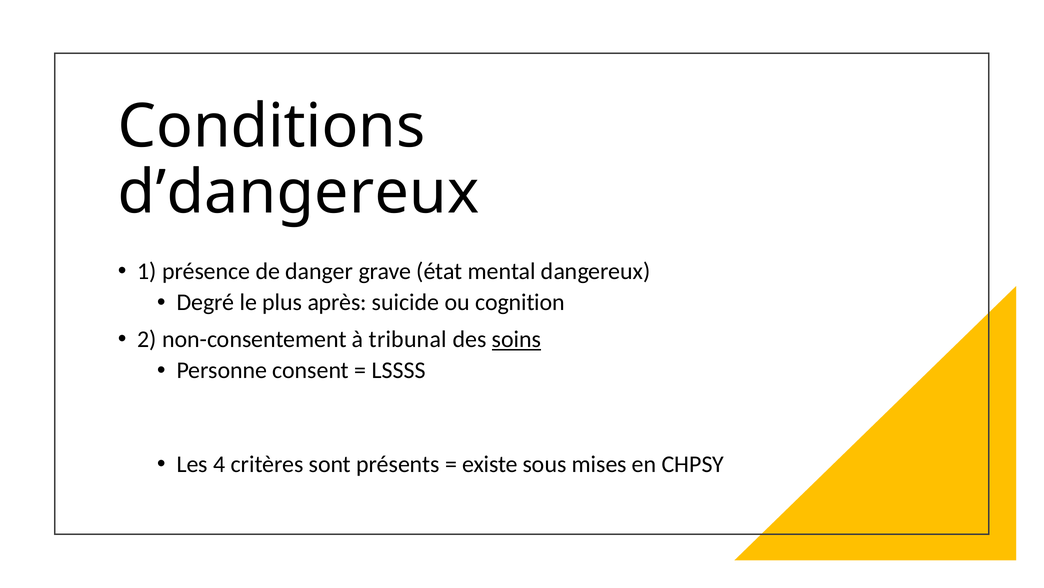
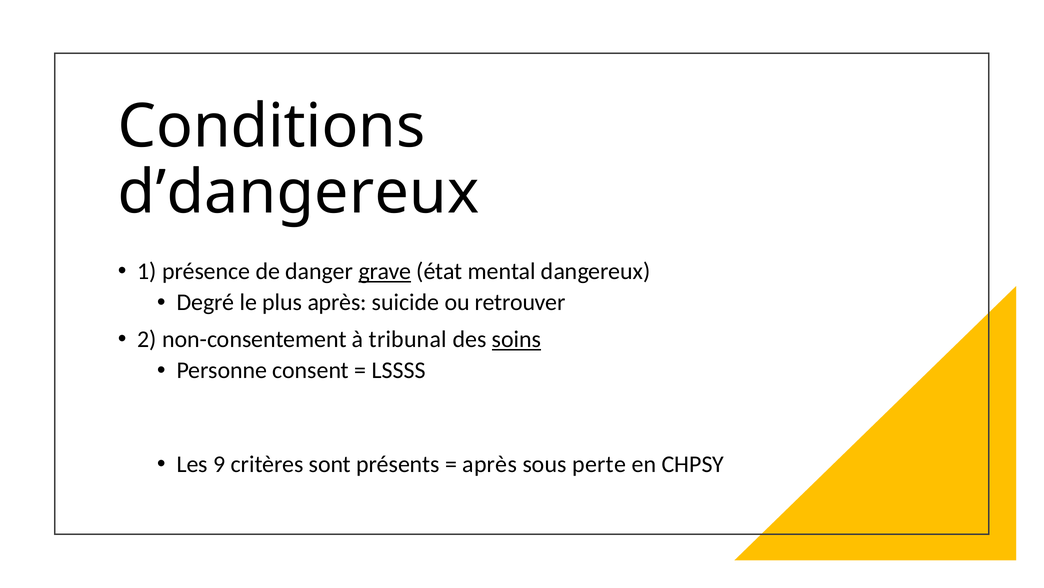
grave underline: none -> present
cognition: cognition -> retrouver
4: 4 -> 9
existe at (490, 464): existe -> après
mises: mises -> perte
